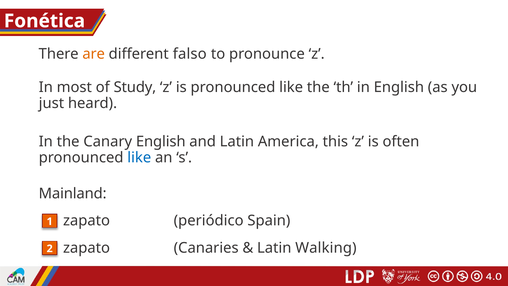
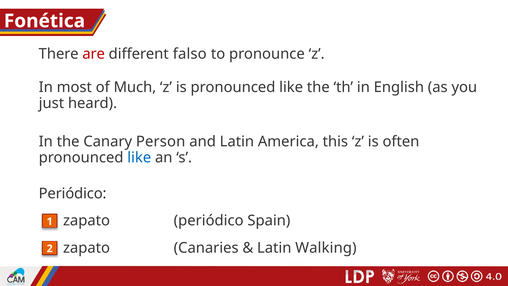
are colour: orange -> red
Study: Study -> Much
Canary English: English -> Person
Mainland at (73, 193): Mainland -> Periódico
